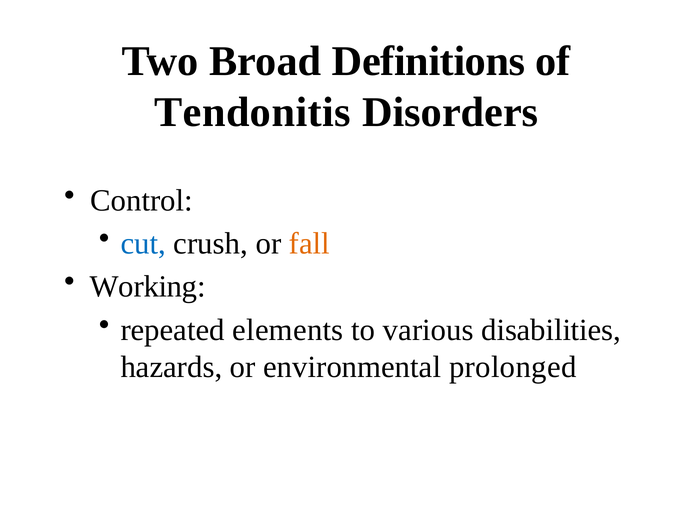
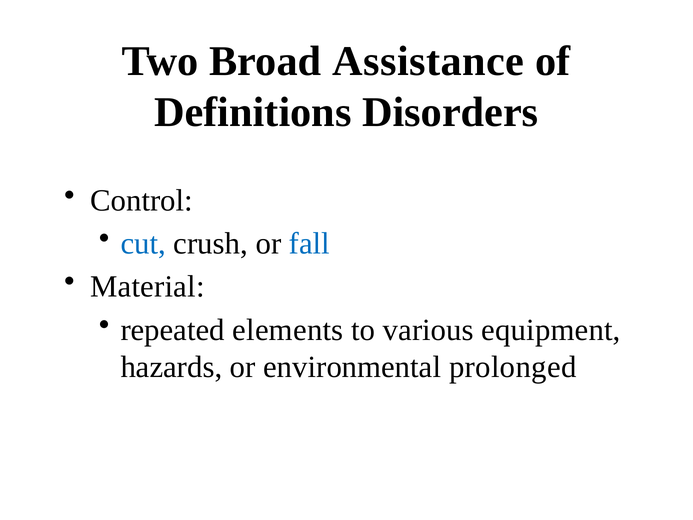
Definitions: Definitions -> Assistance
Tendonitis: Tendonitis -> Definitions
fall colour: orange -> blue
Working: Working -> Material
disabilities: disabilities -> equipment
